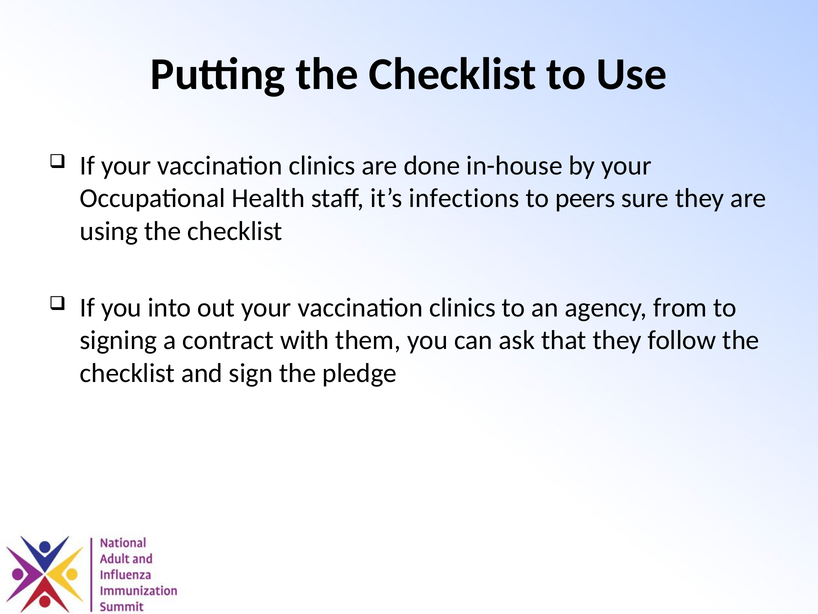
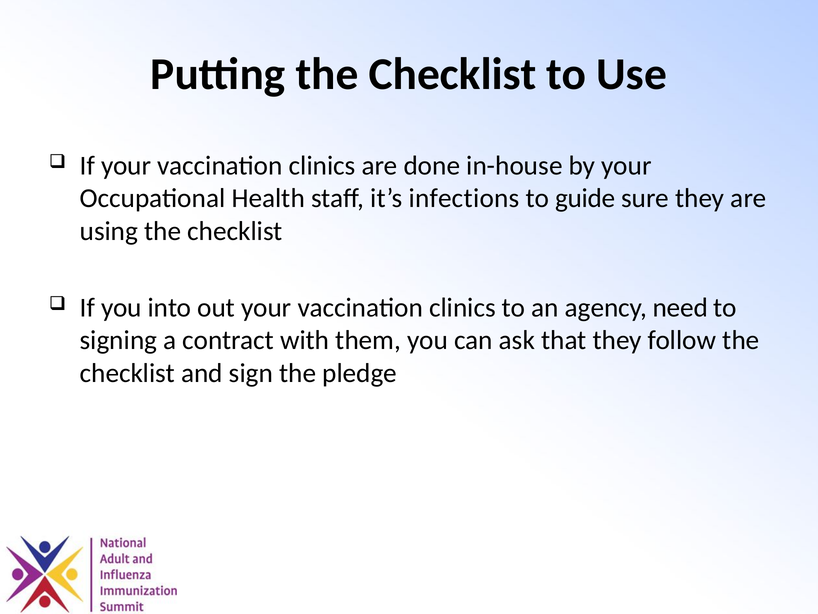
peers: peers -> guide
from: from -> need
